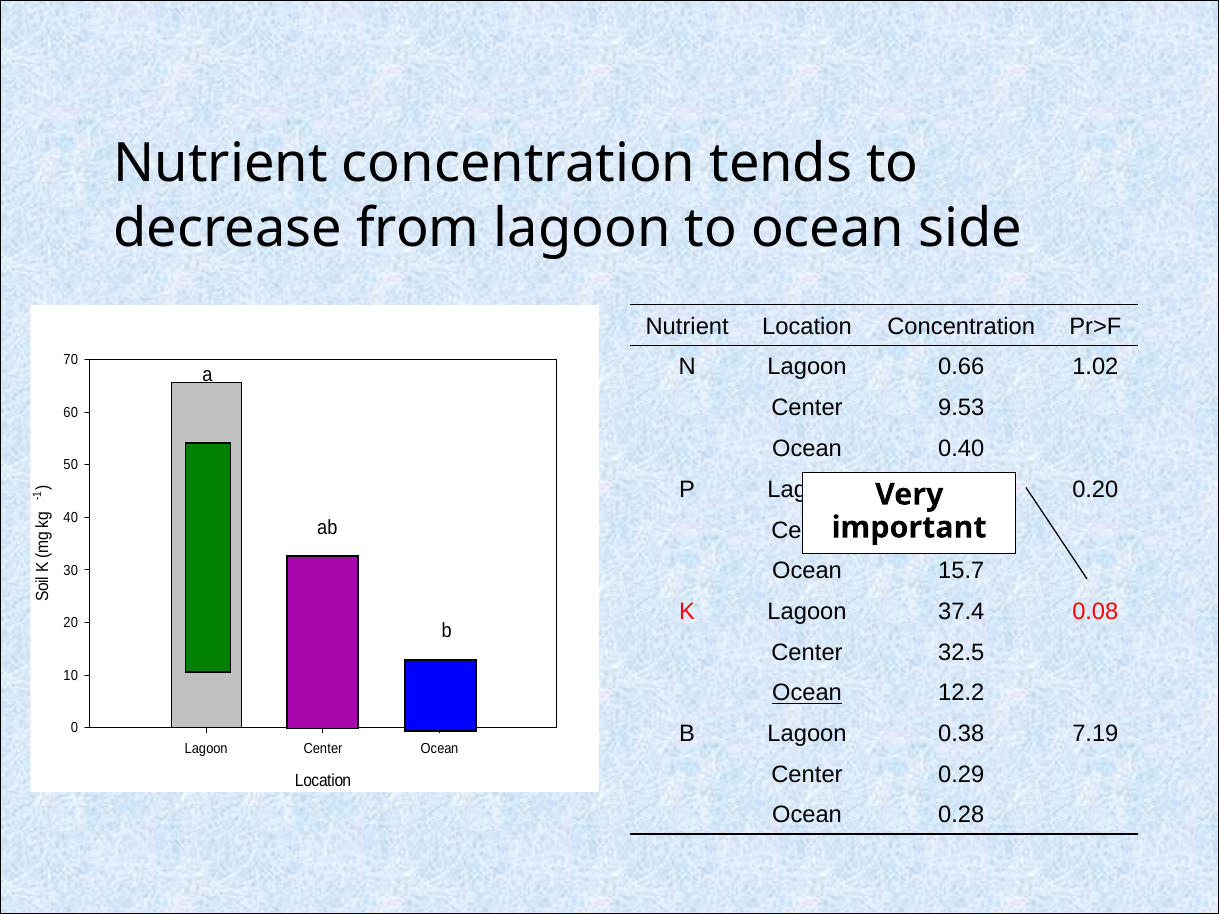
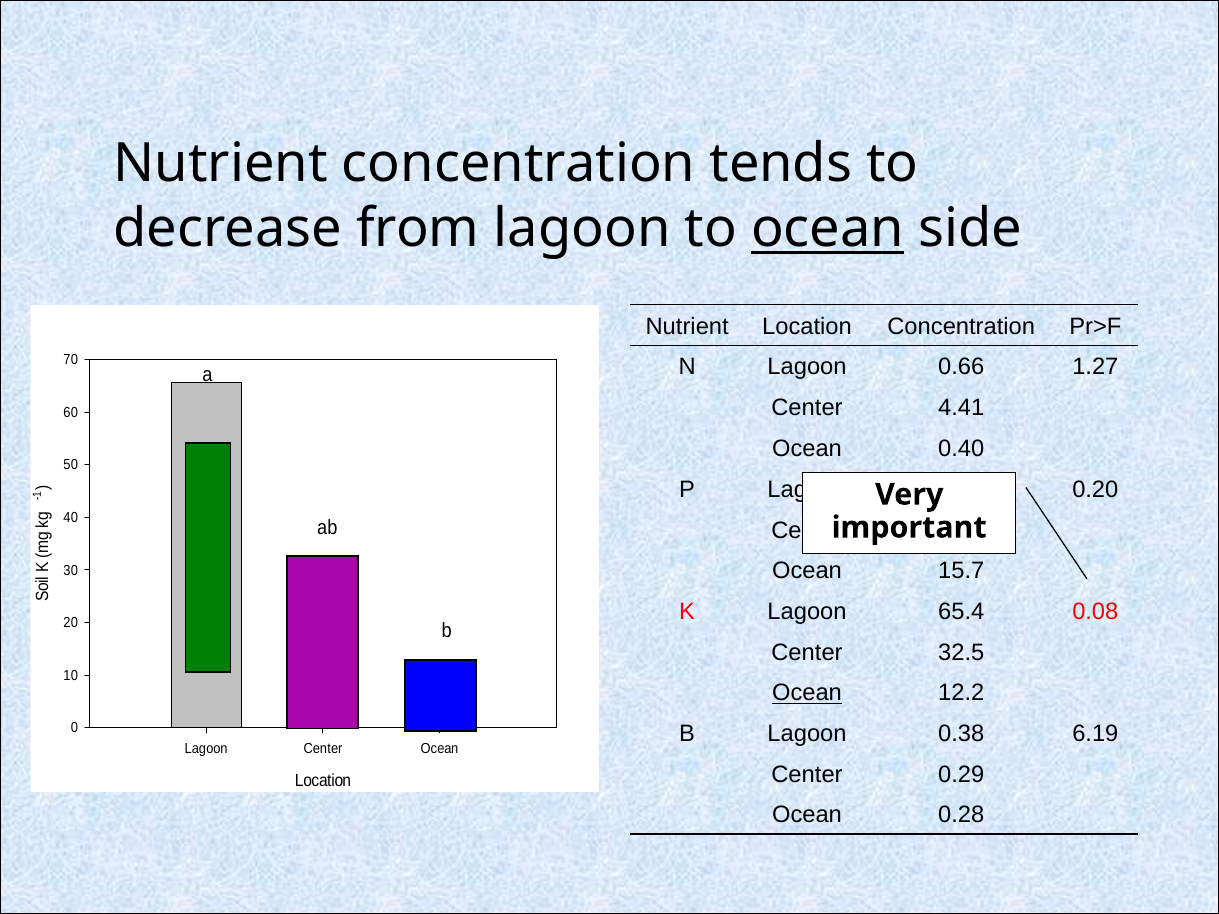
ocean at (828, 229) underline: none -> present
1.02: 1.02 -> 1.27
9.53: 9.53 -> 4.41
37.4: 37.4 -> 65.4
7.19: 7.19 -> 6.19
